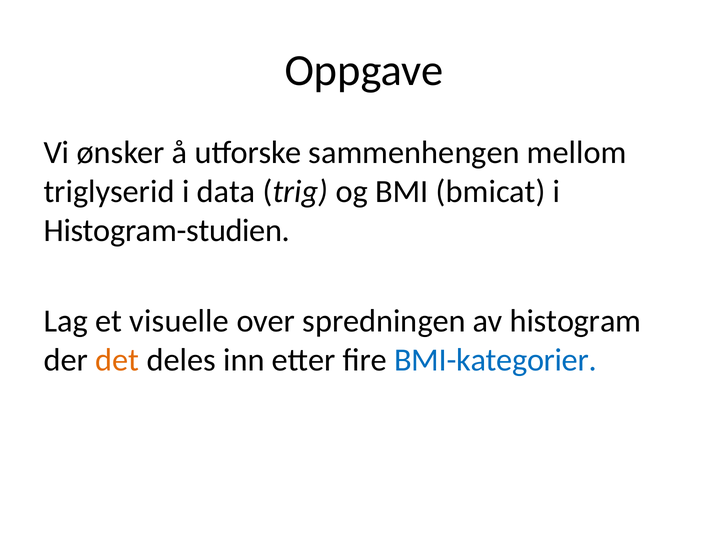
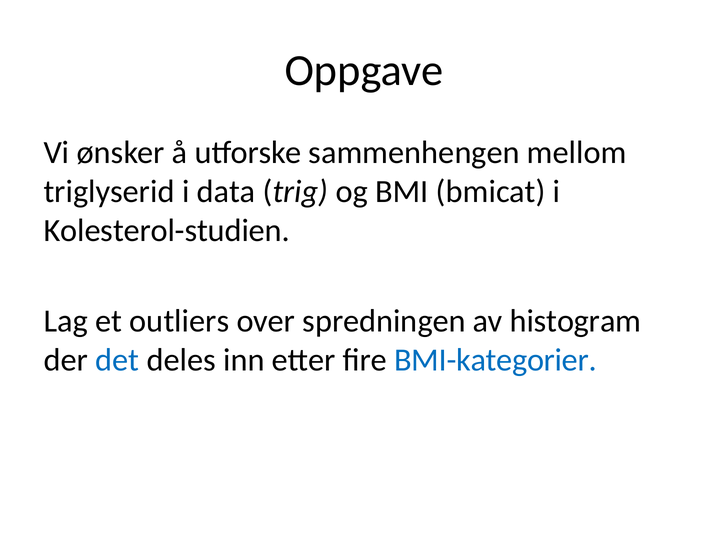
Histogram-studien: Histogram-studien -> Kolesterol-studien
visuelle: visuelle -> outliers
det colour: orange -> blue
